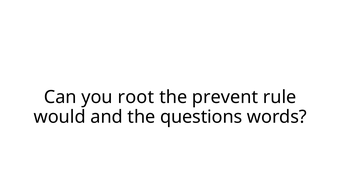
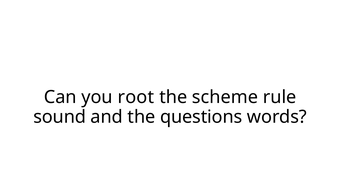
prevent: prevent -> scheme
would: would -> sound
